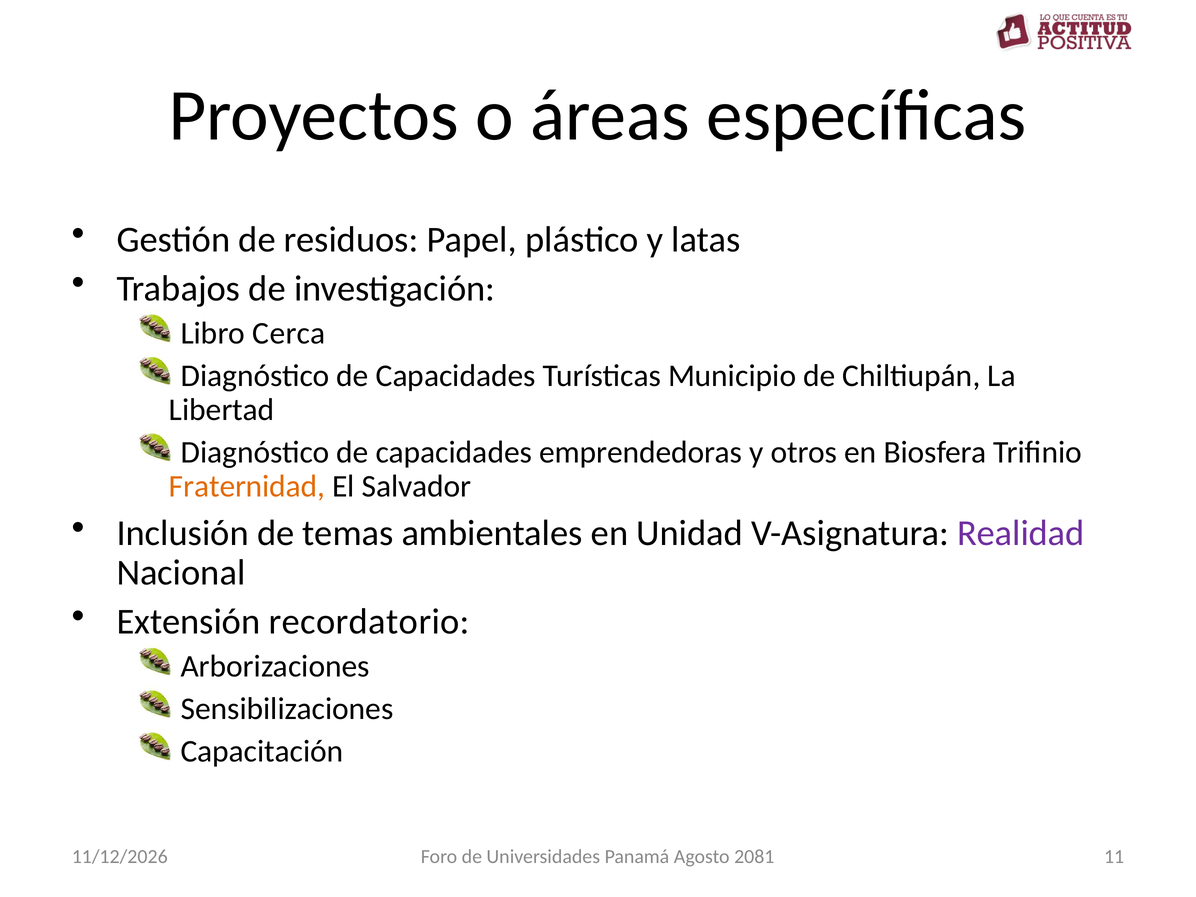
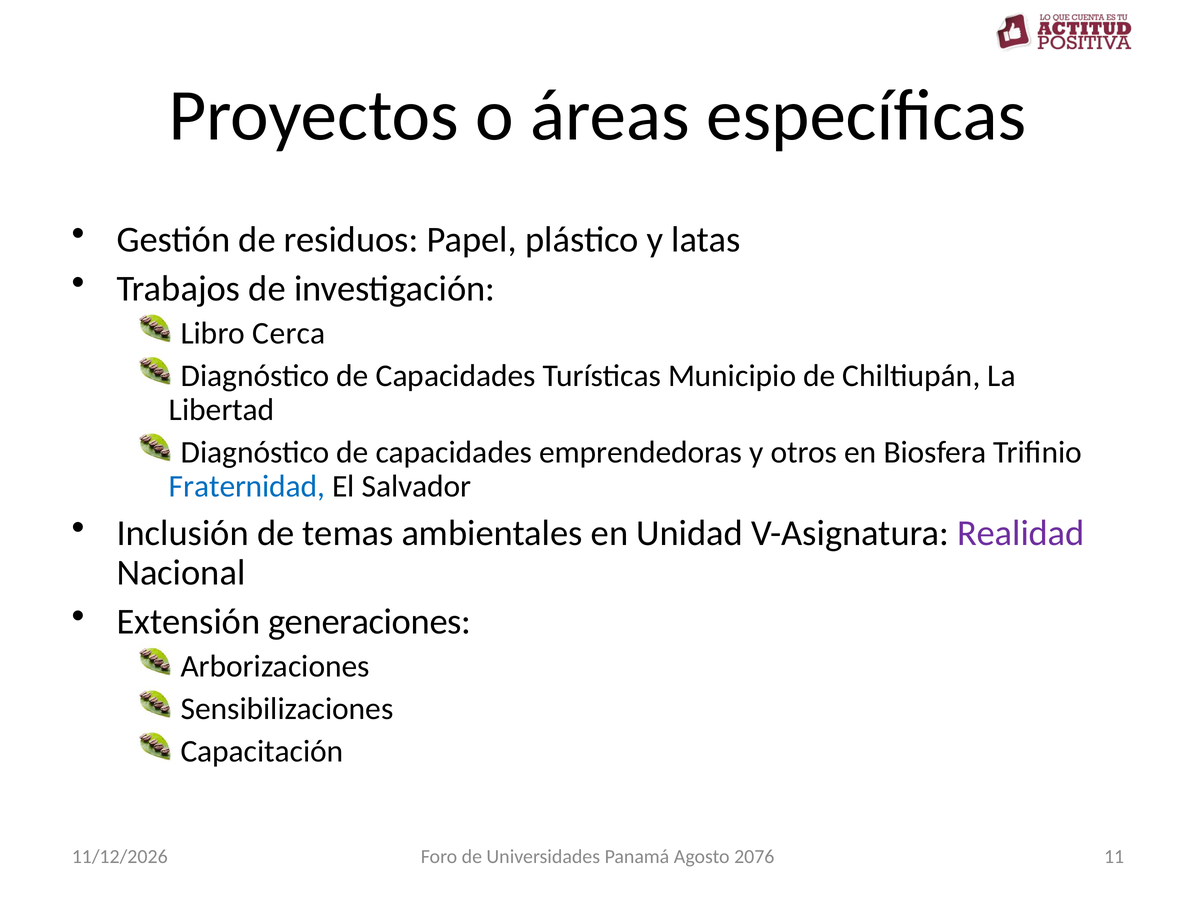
Fraternidad colour: orange -> blue
recordatorio: recordatorio -> generaciones
2081: 2081 -> 2076
